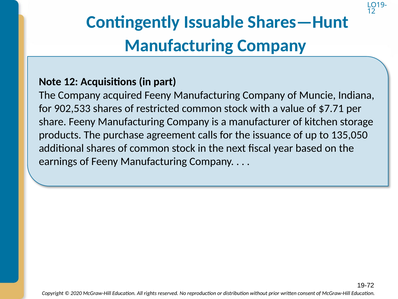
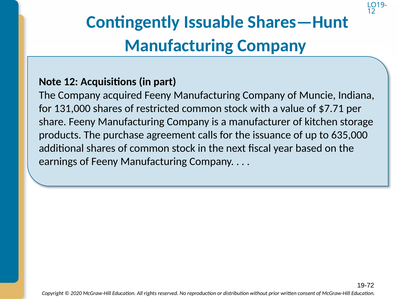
902,533: 902,533 -> 131,000
135,050: 135,050 -> 635,000
